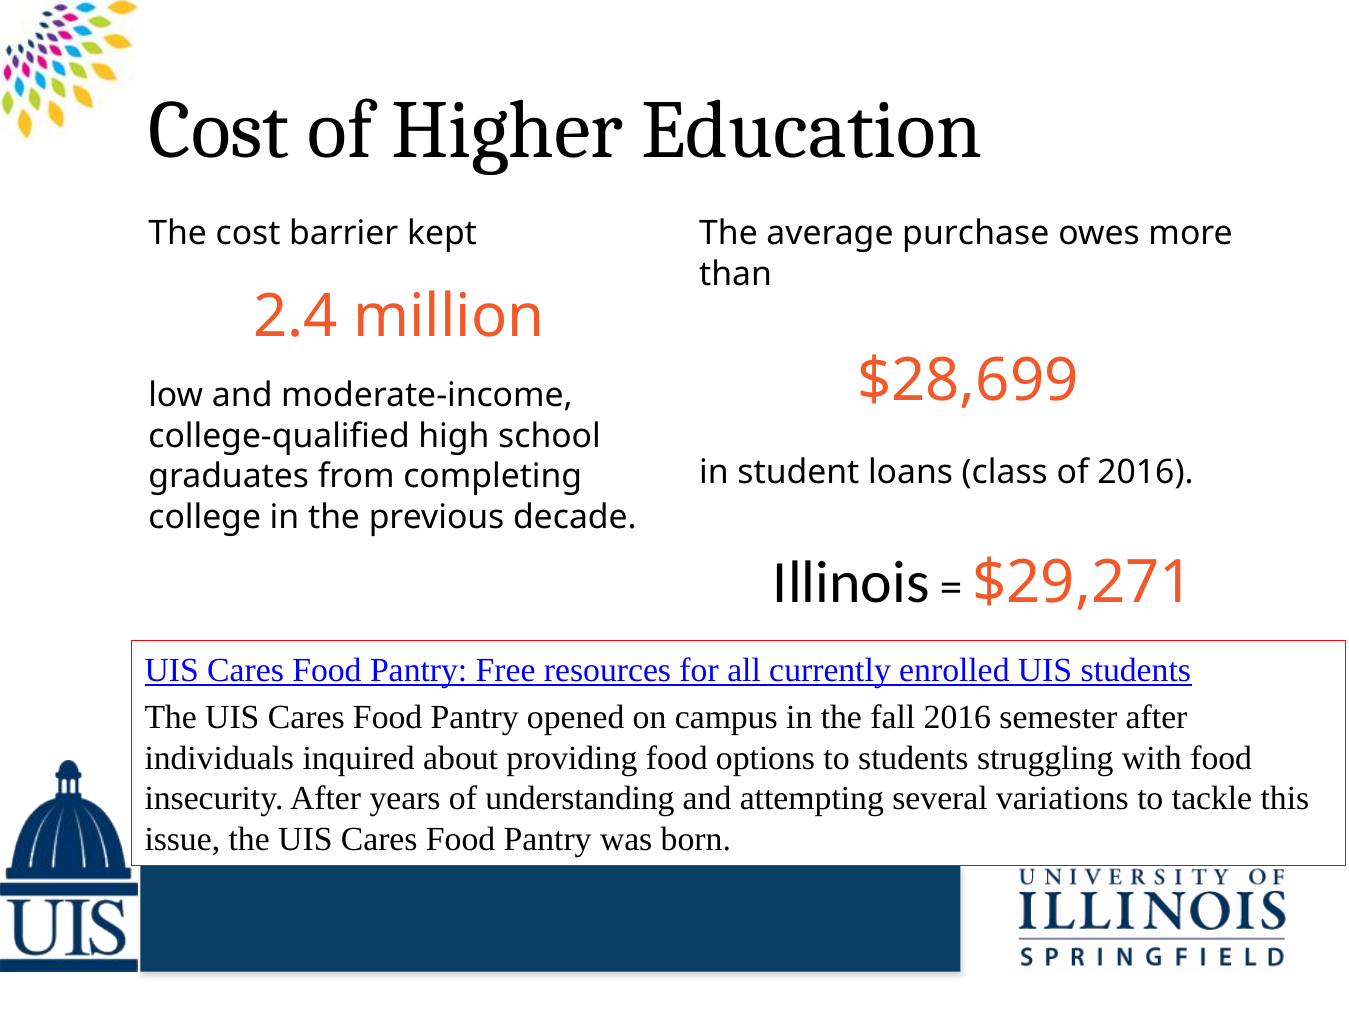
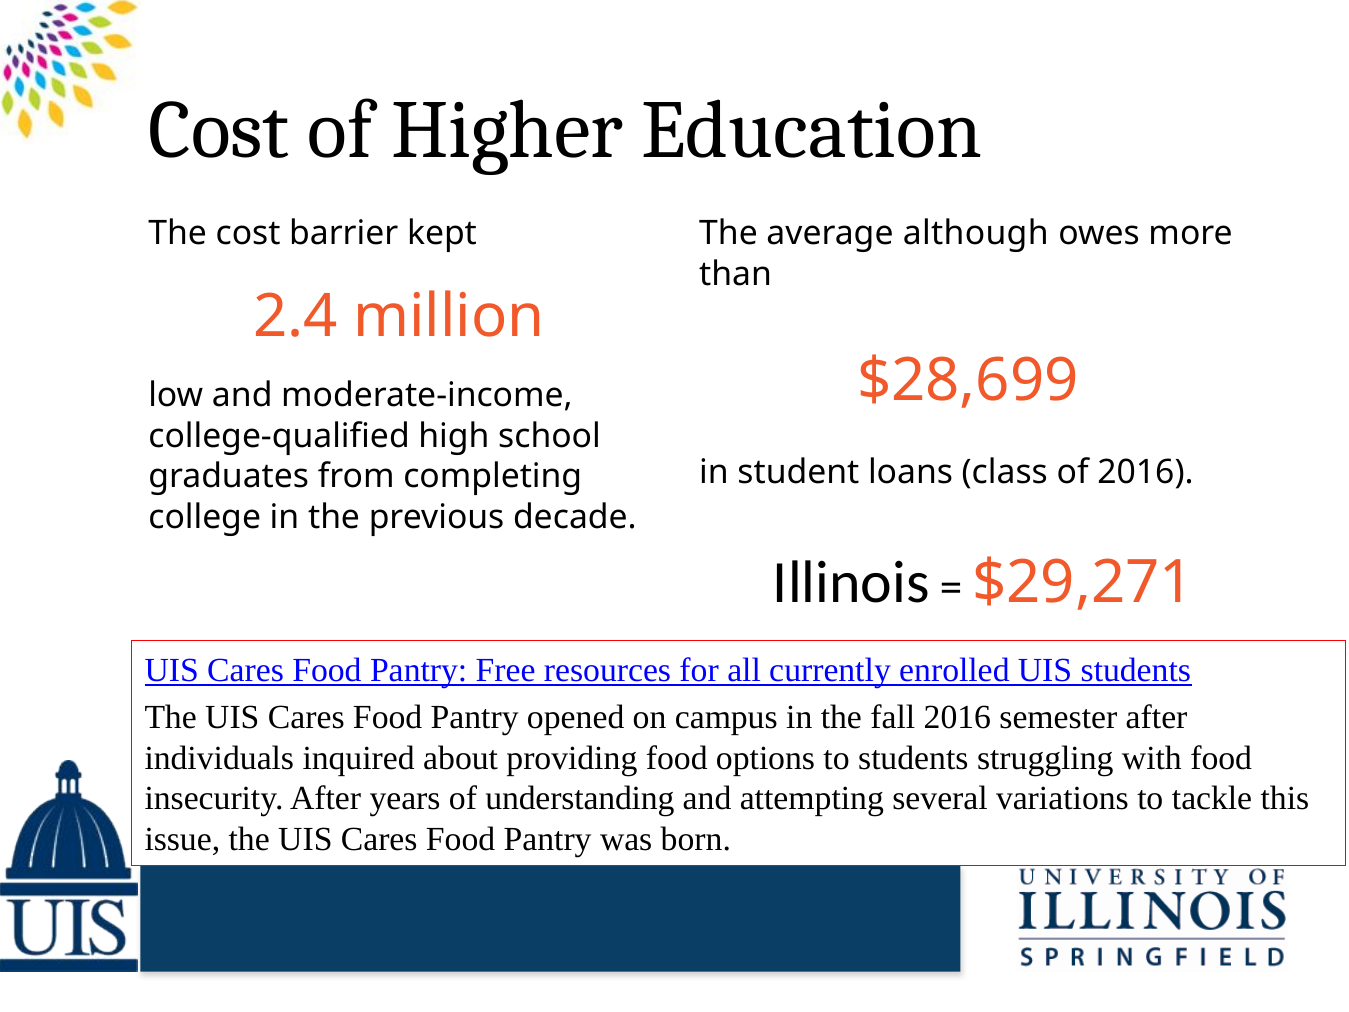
purchase: purchase -> although
